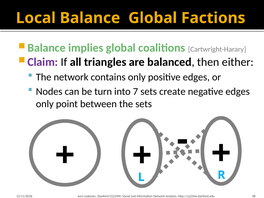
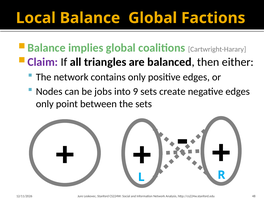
turn: turn -> jobs
7: 7 -> 9
